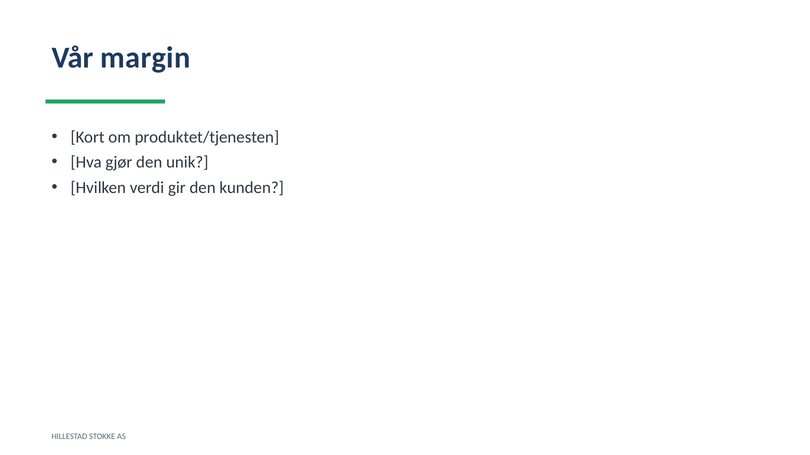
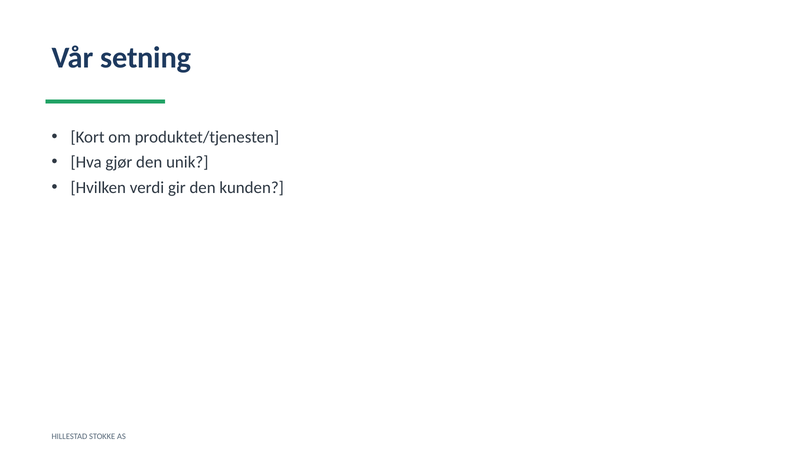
margin: margin -> setning
